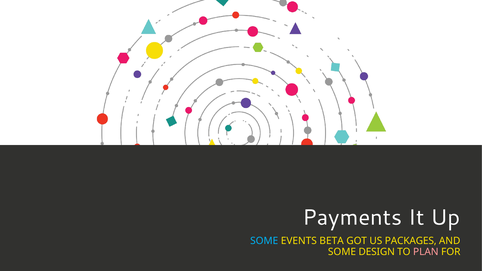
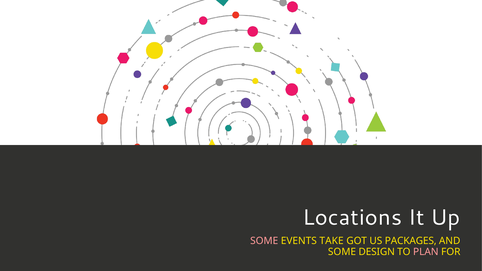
Payments: Payments -> Locations
SOME at (264, 241) colour: light blue -> pink
BETA: BETA -> TAKE
